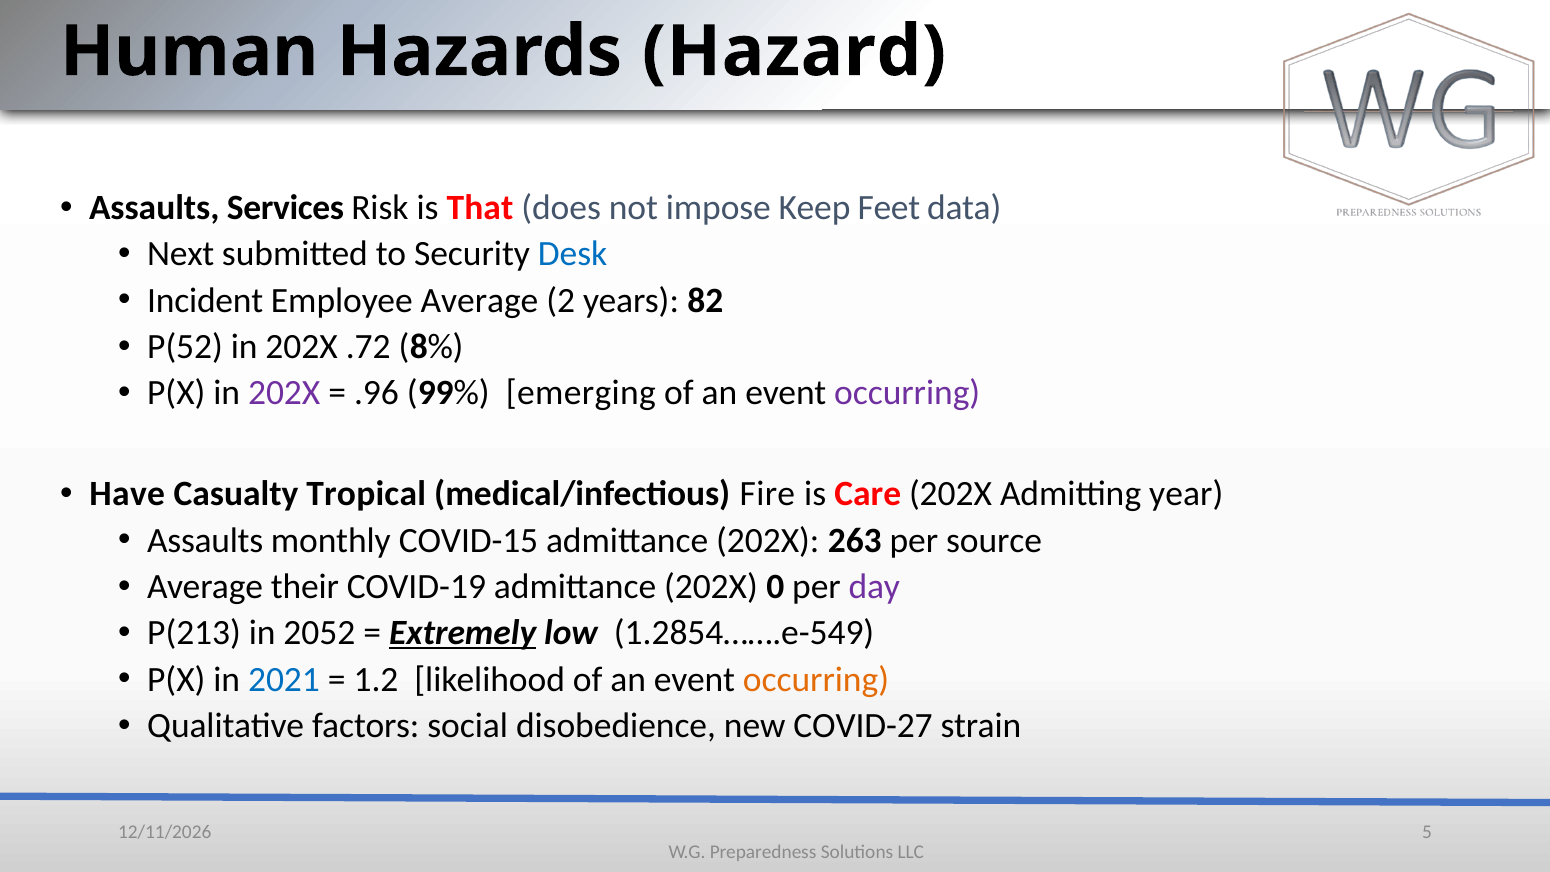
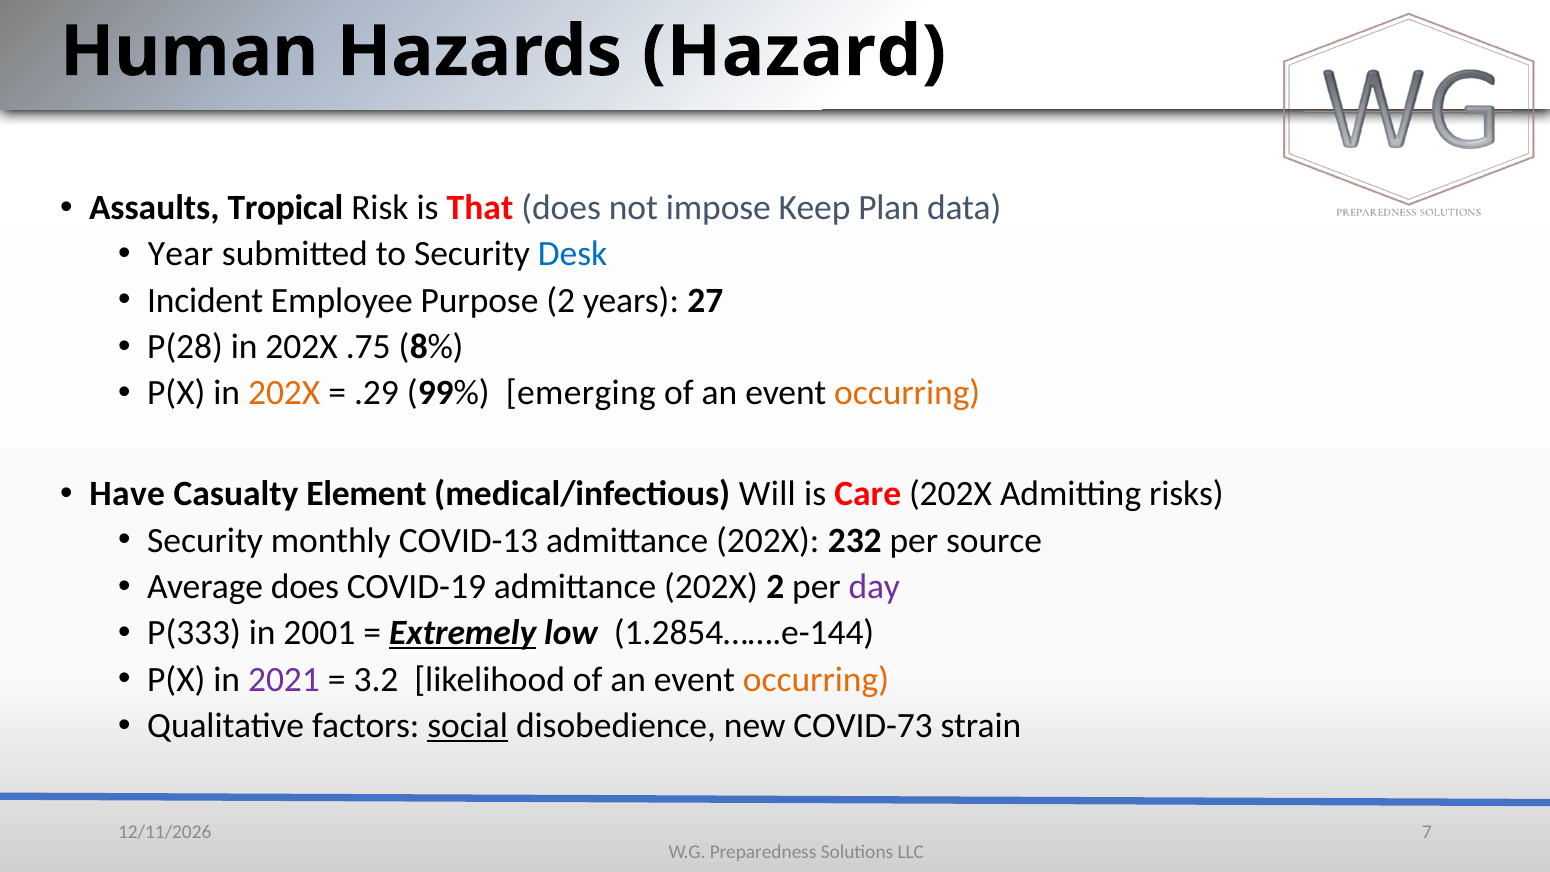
Services: Services -> Tropical
Feet: Feet -> Plan
Next: Next -> Year
Employee Average: Average -> Purpose
82: 82 -> 27
P(52: P(52 -> P(28
.72: .72 -> .75
202X at (284, 393) colour: purple -> orange
.96: .96 -> .29
occurring at (907, 393) colour: purple -> orange
Tropical: Tropical -> Element
Fire: Fire -> Will
year: year -> risks
Assaults at (205, 540): Assaults -> Security
COVID-15: COVID-15 -> COVID-13
263: 263 -> 232
Average their: their -> does
202X 0: 0 -> 2
P(213: P(213 -> P(333
2052: 2052 -> 2001
1.2854…….e-549: 1.2854…….e-549 -> 1.2854…….e-144
2021 colour: blue -> purple
1.2: 1.2 -> 3.2
social underline: none -> present
COVID-27: COVID-27 -> COVID-73
5: 5 -> 7
